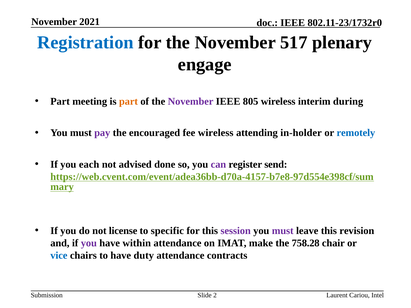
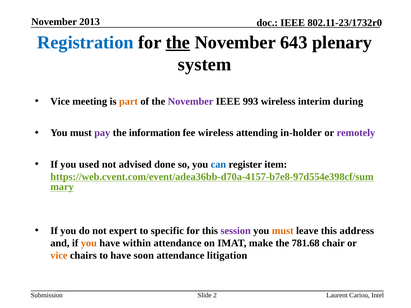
2021: 2021 -> 2013
the at (178, 43) underline: none -> present
517: 517 -> 643
engage: engage -> system
Part at (60, 101): Part -> Vice
805: 805 -> 993
encouraged: encouraged -> information
remotely colour: blue -> purple
each: each -> used
can colour: purple -> blue
send: send -> item
license: license -> expert
must at (283, 231) colour: purple -> orange
revision: revision -> address
you at (89, 243) colour: purple -> orange
758.28: 758.28 -> 781.68
vice at (59, 256) colour: blue -> orange
duty: duty -> soon
contracts: contracts -> litigation
